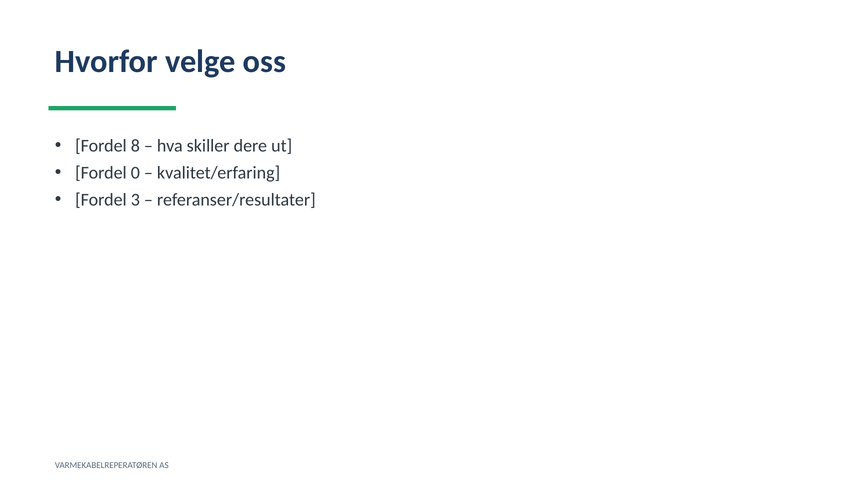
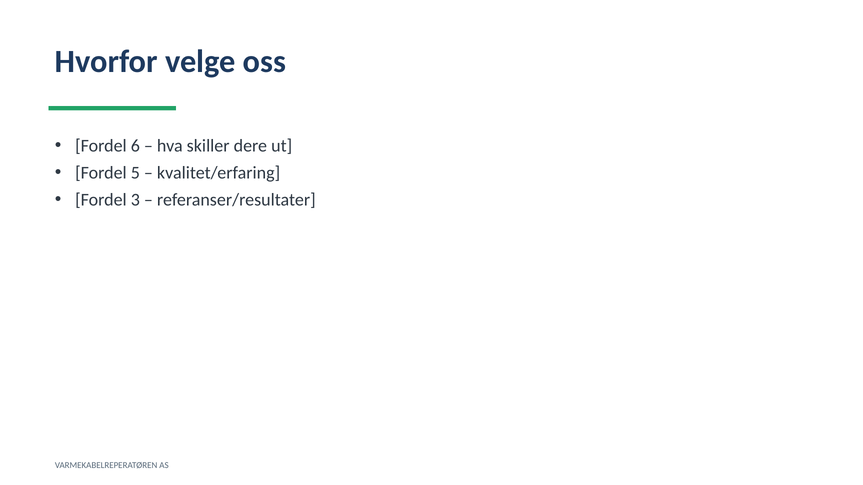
8: 8 -> 6
0: 0 -> 5
